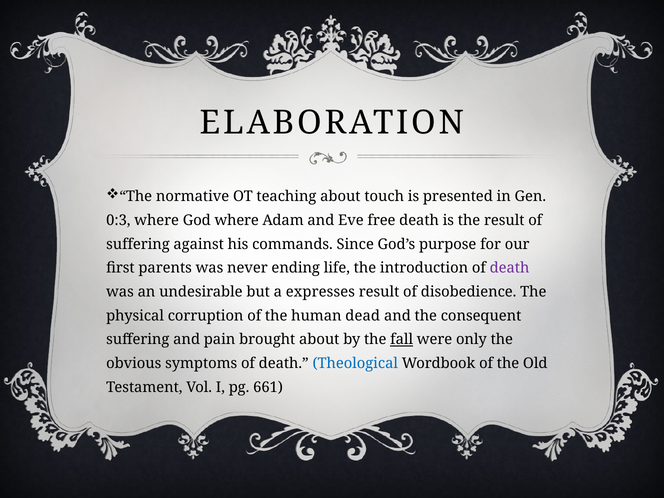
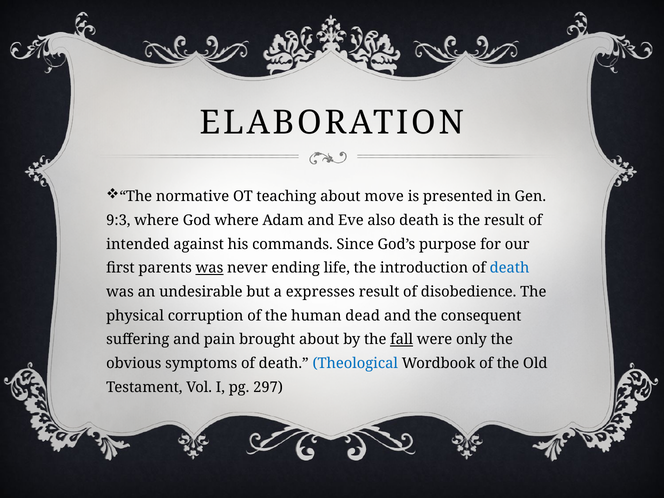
touch: touch -> move
0:3: 0:3 -> 9:3
free: free -> also
suffering at (138, 244): suffering -> intended
was at (209, 268) underline: none -> present
death at (510, 268) colour: purple -> blue
661: 661 -> 297
